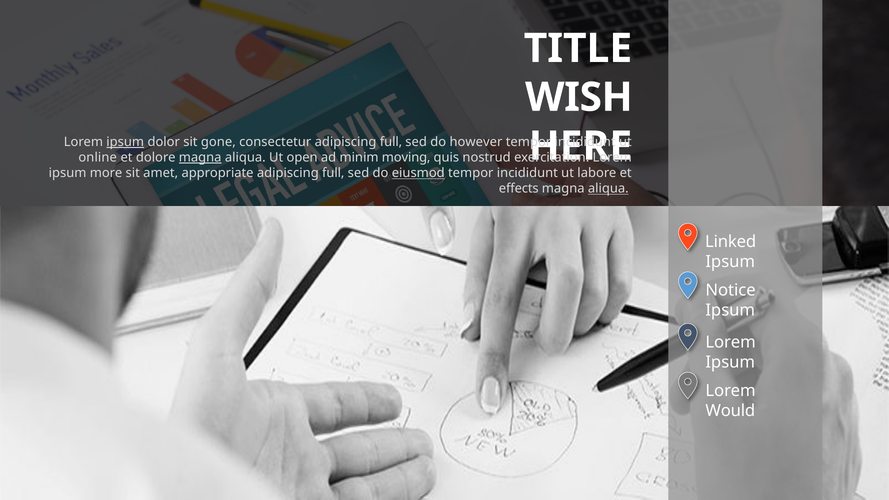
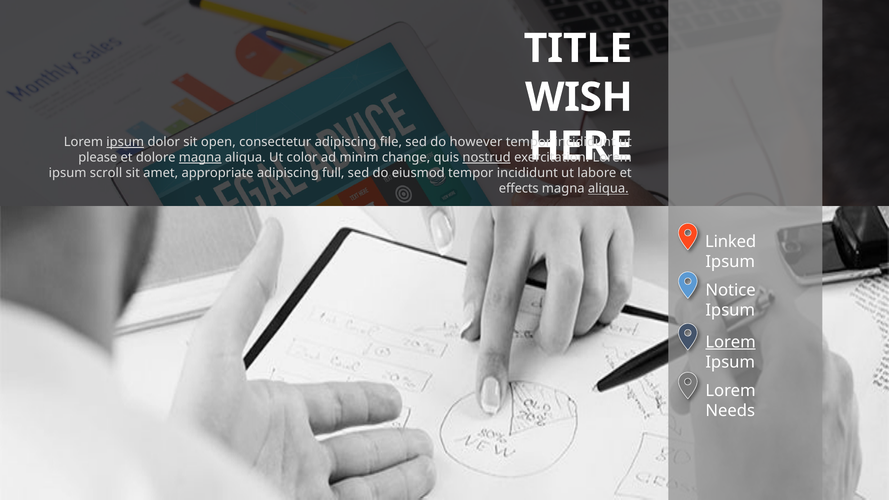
gone: gone -> open
consectetur adipiscing full: full -> file
online: online -> please
open: open -> color
moving: moving -> change
nostrud underline: none -> present
more: more -> scroll
eiusmod underline: present -> none
Lorem at (731, 342) underline: none -> present
Would: Would -> Needs
